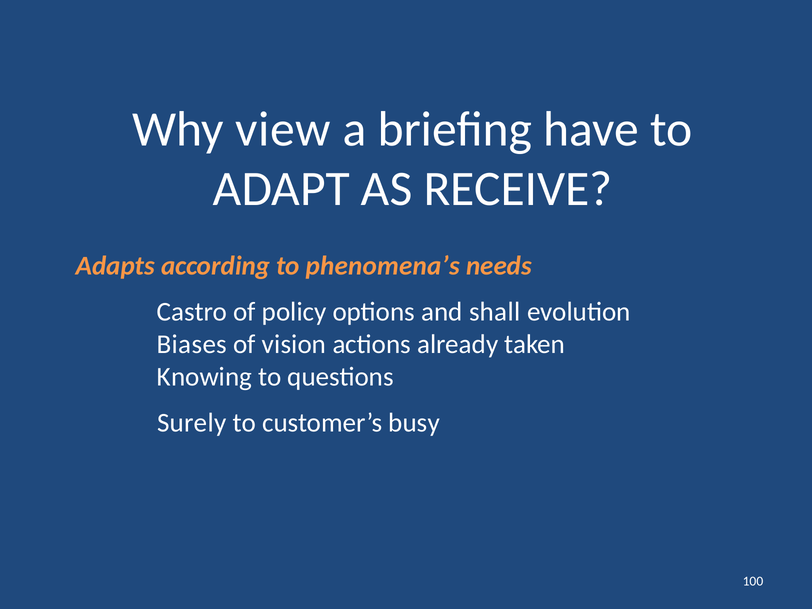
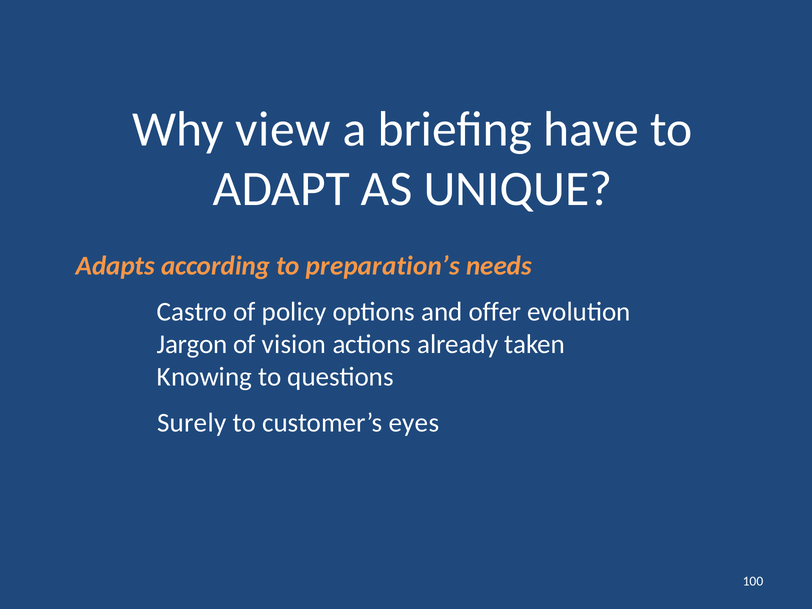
RECEIVE: RECEIVE -> UNIQUE
phenomena’s: phenomena’s -> preparation’s
shall: shall -> offer
Biases: Biases -> Jargon
busy: busy -> eyes
